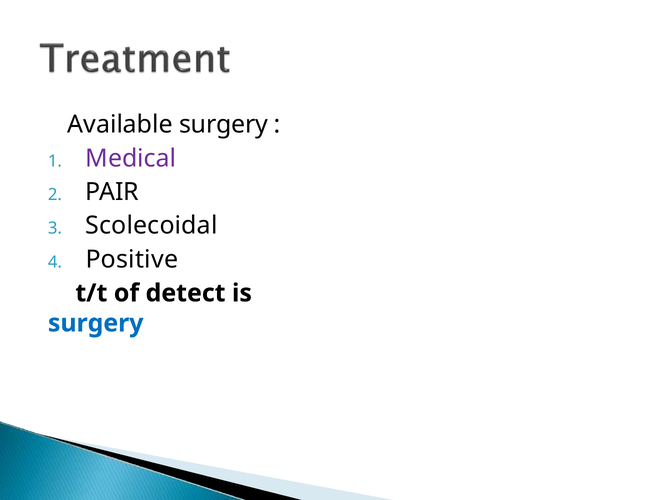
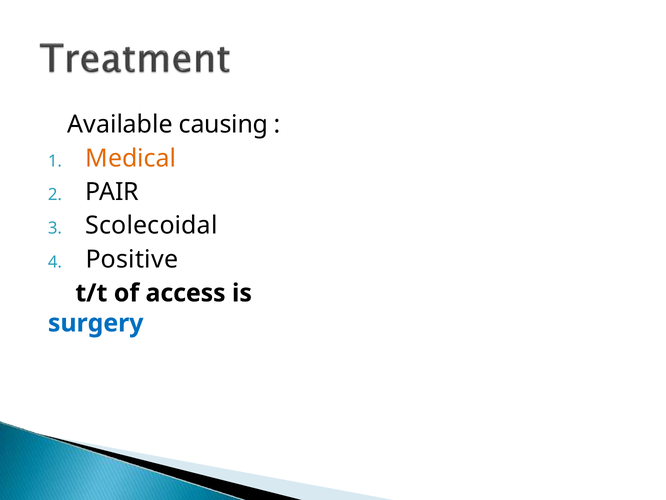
Available surgery: surgery -> causing
Medical colour: purple -> orange
detect: detect -> access
